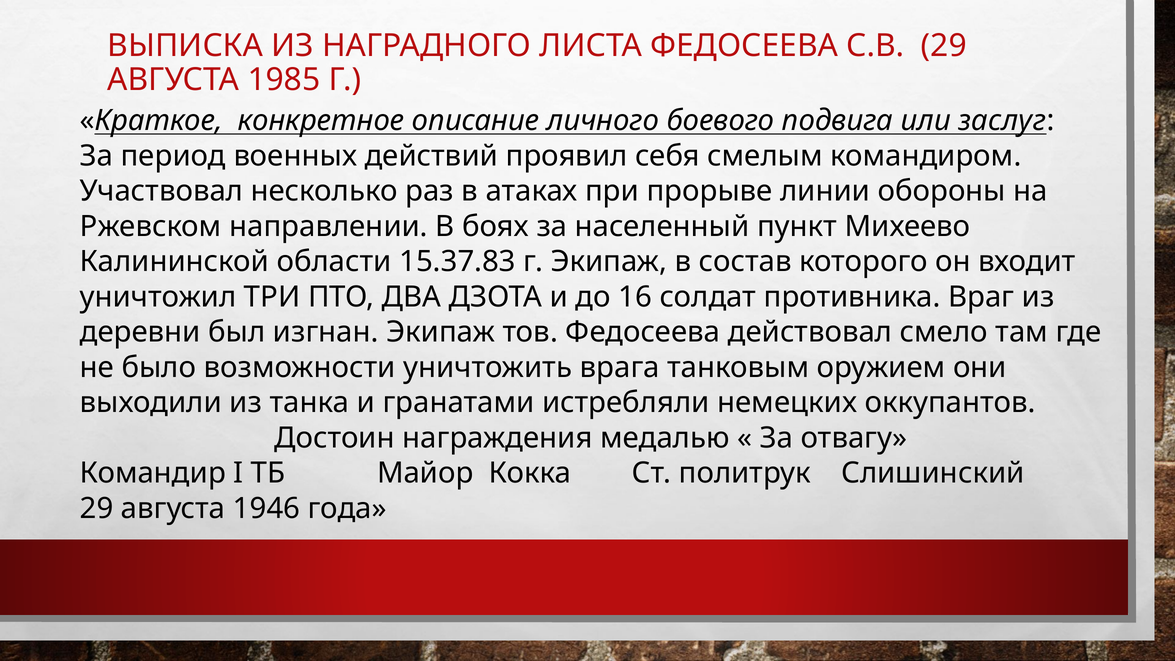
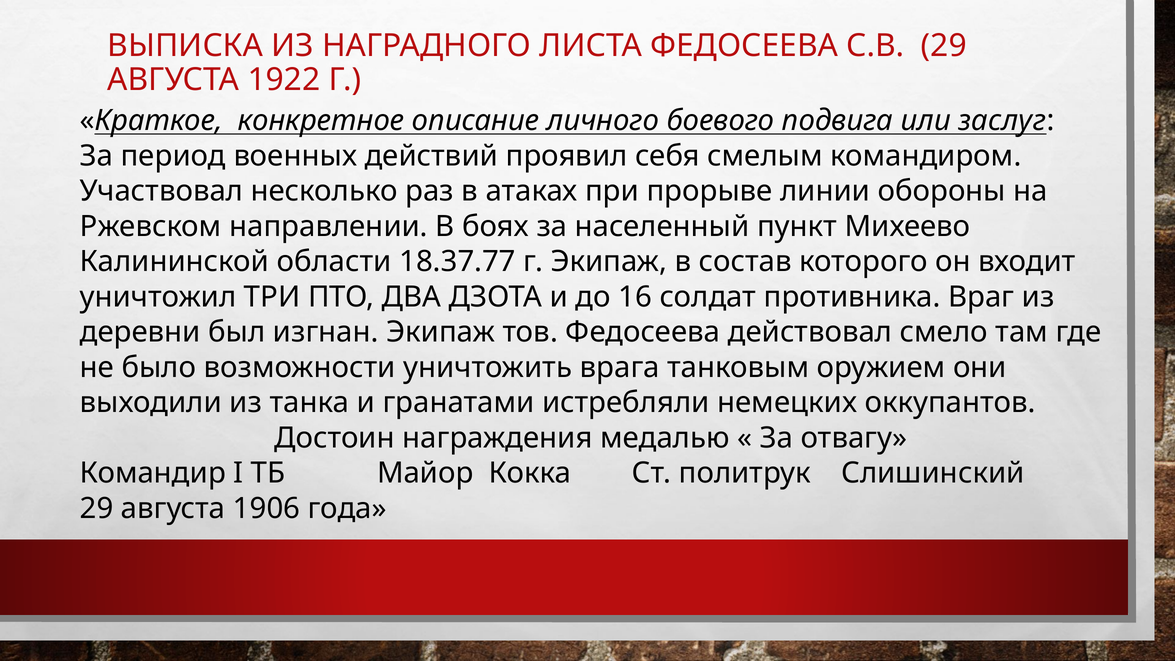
1985: 1985 -> 1922
15.37.83: 15.37.83 -> 18.37.77
1946: 1946 -> 1906
